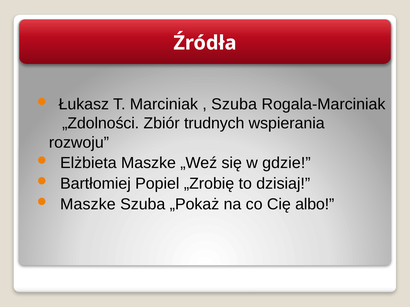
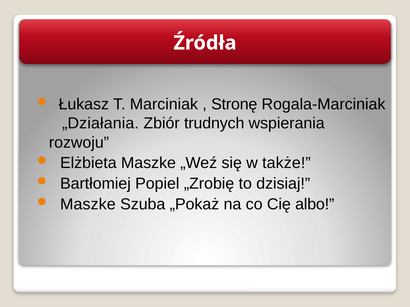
Szuba at (234, 104): Szuba -> Stronę
„Zdolności: „Zdolności -> „Działania
gdzie: gdzie -> także
